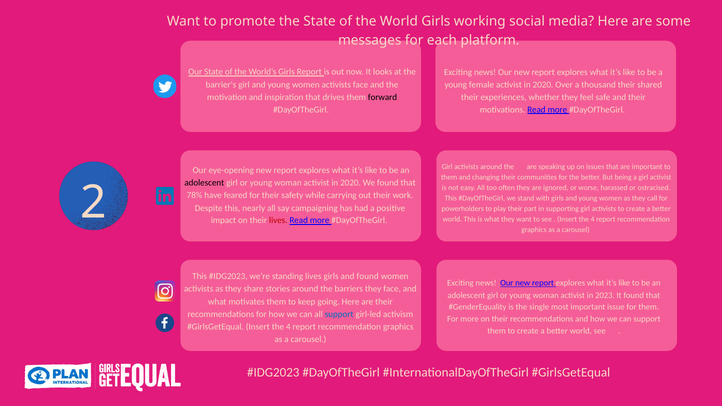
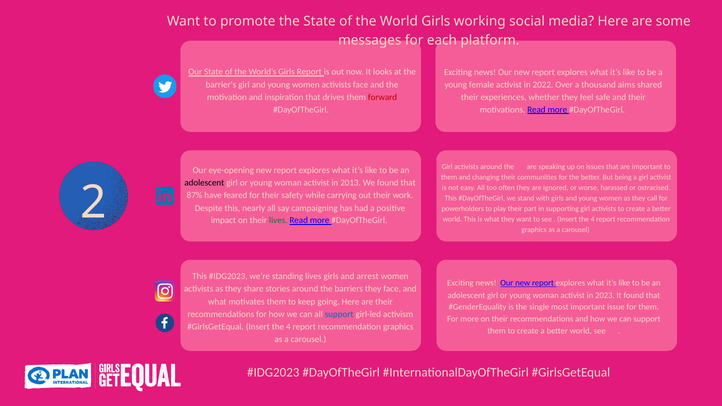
female activist in 2020: 2020 -> 2022
thousand their: their -> aims
forward colour: black -> red
woman activist in 2020: 2020 -> 2013
78%: 78% -> 87%
lives at (278, 221) colour: red -> green
and found: found -> arrest
